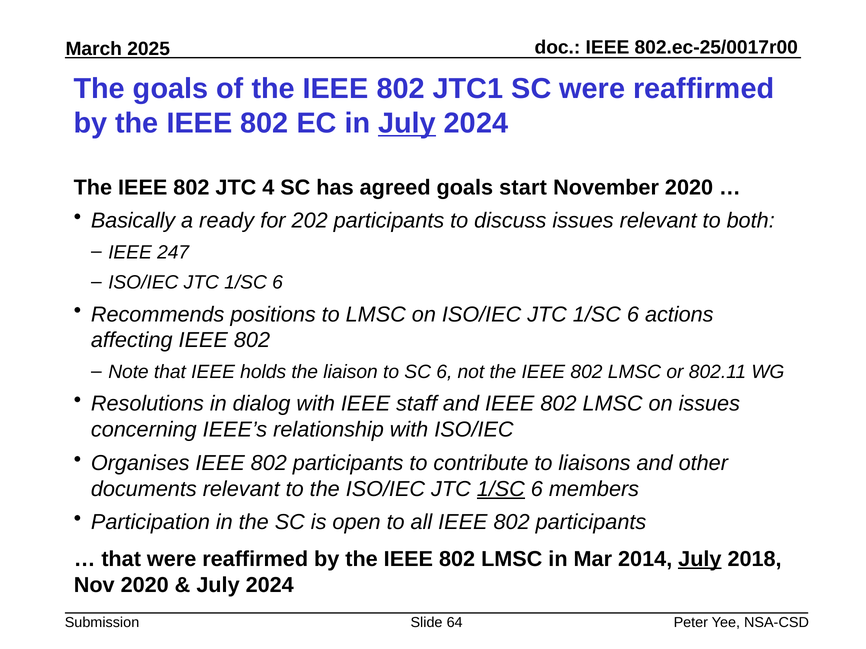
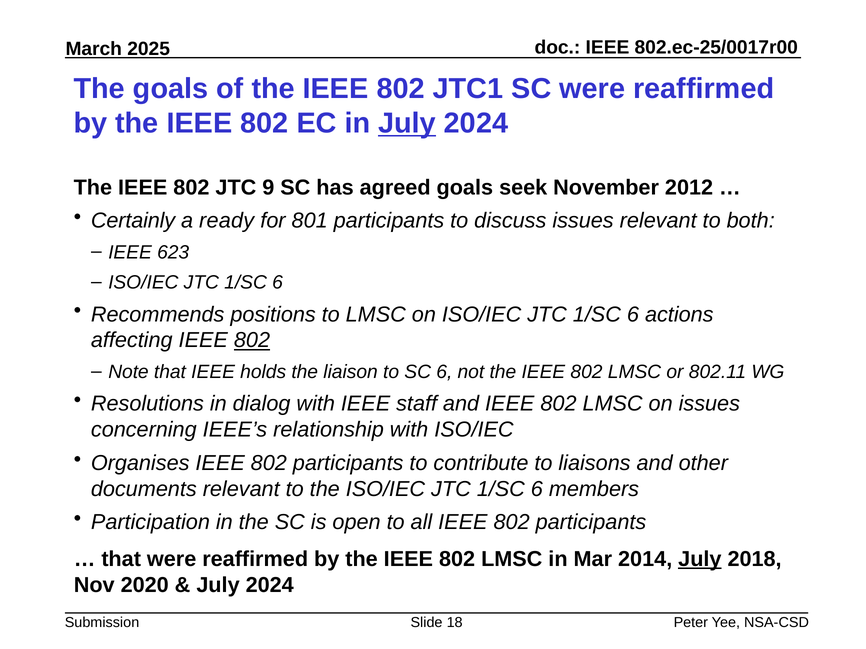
4: 4 -> 9
start: start -> seek
November 2020: 2020 -> 2012
Basically: Basically -> Certainly
202: 202 -> 801
247: 247 -> 623
802 at (252, 341) underline: none -> present
1/SC at (501, 489) underline: present -> none
64: 64 -> 18
